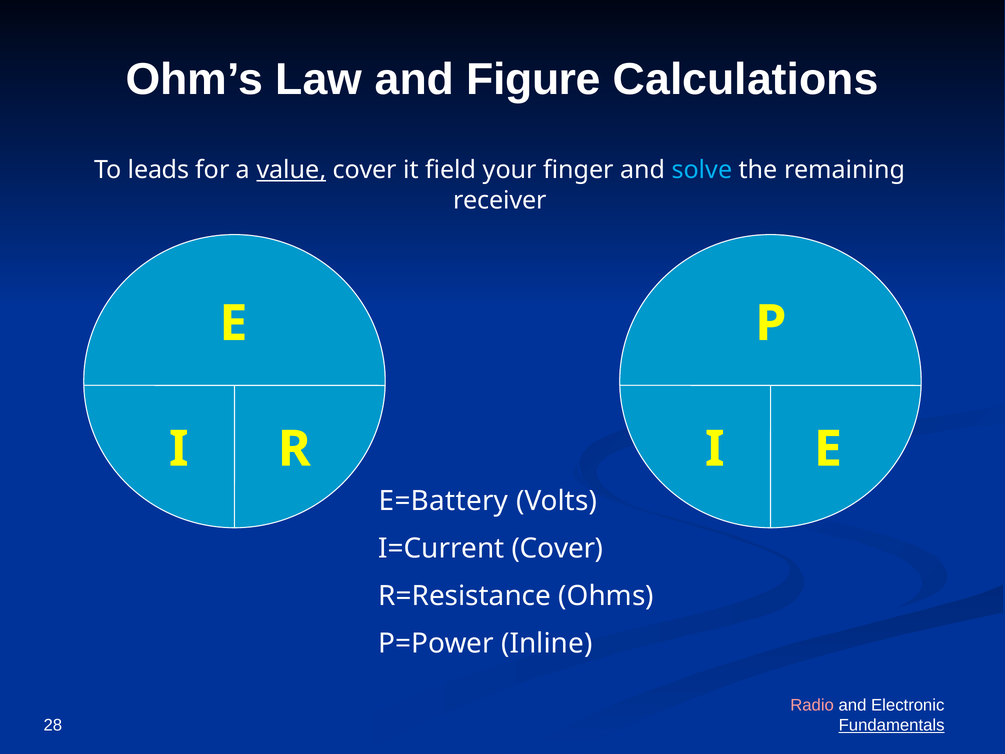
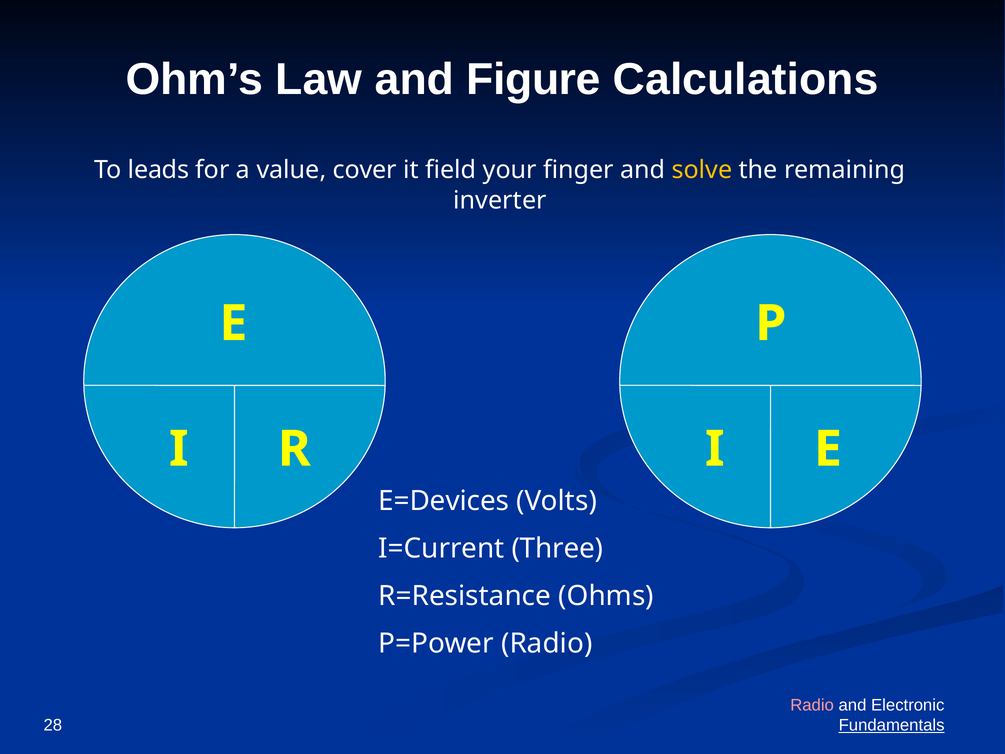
value underline: present -> none
solve colour: light blue -> yellow
receiver: receiver -> inverter
E=Battery: E=Battery -> E=Devices
I=Current Cover: Cover -> Three
P=Power Inline: Inline -> Radio
